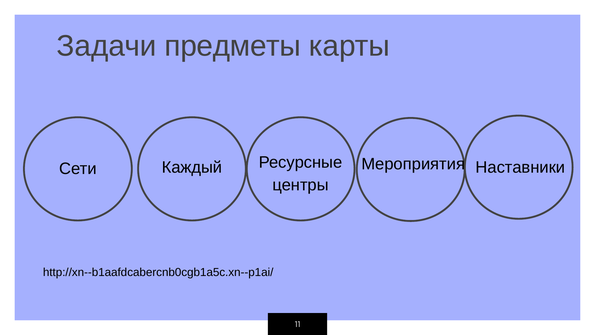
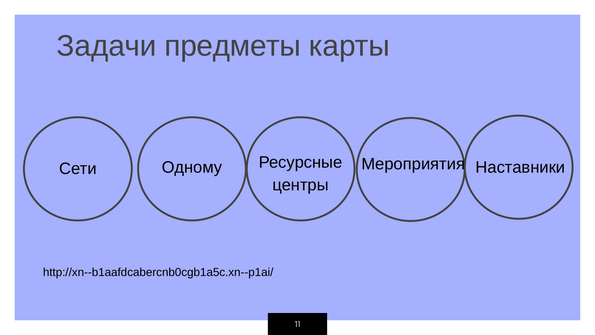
Каждый: Каждый -> Одному
